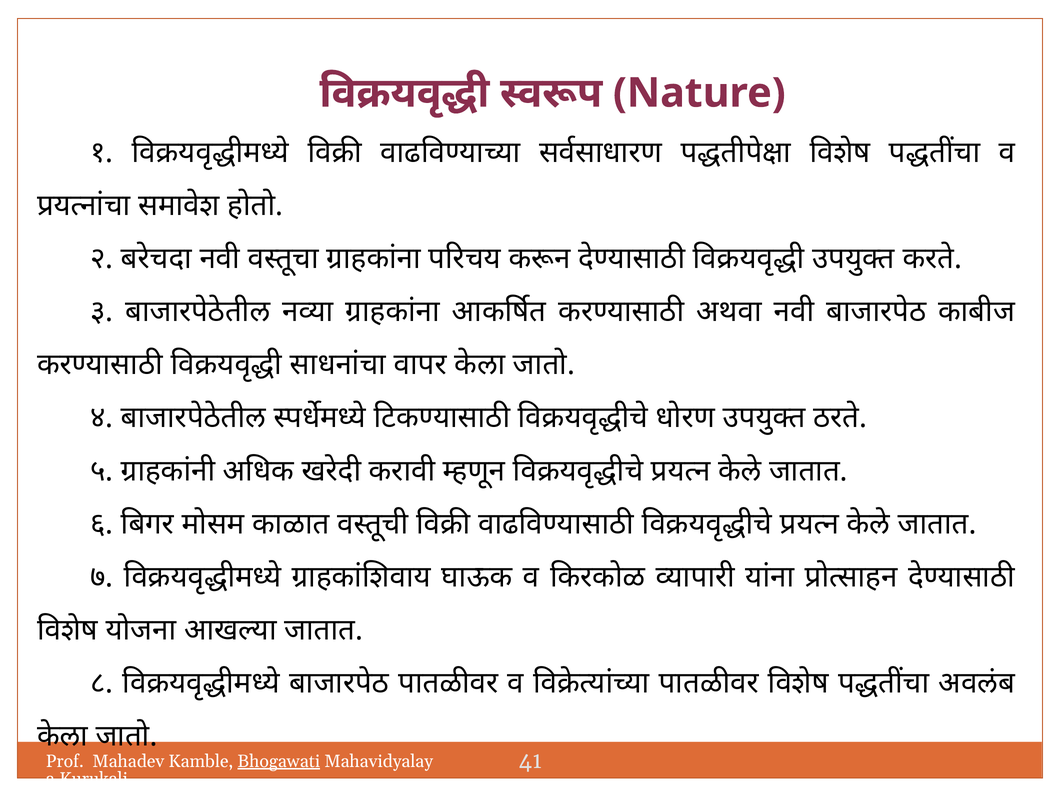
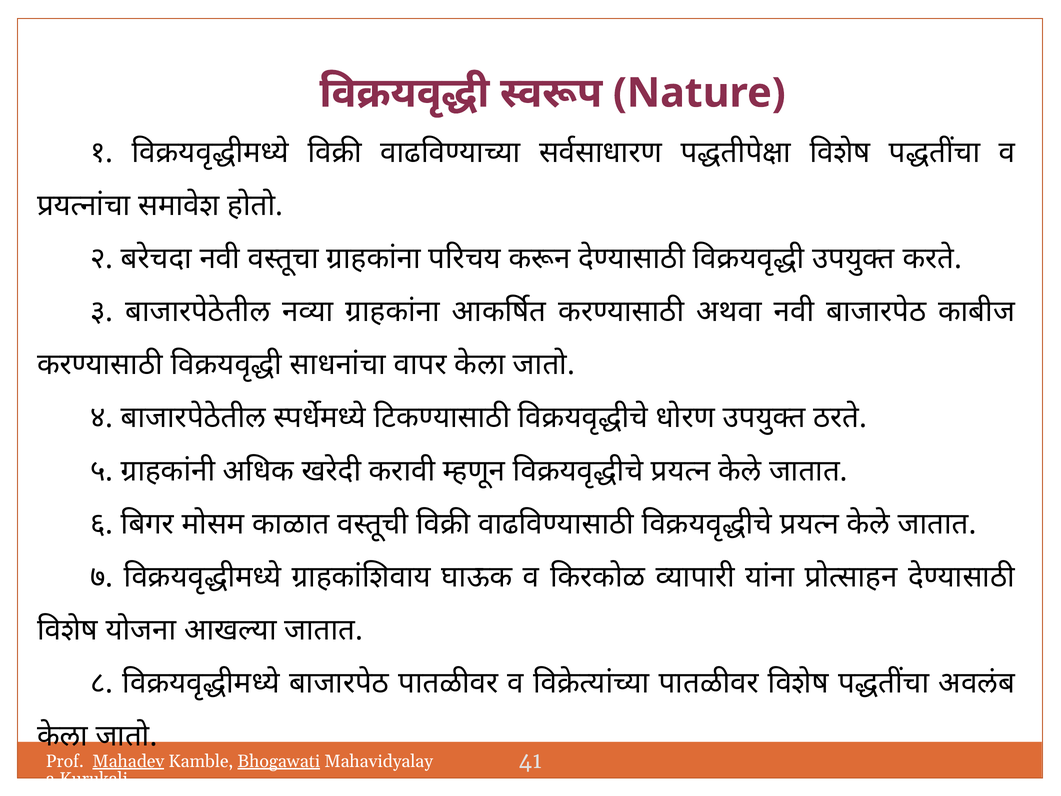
Mahadev underline: none -> present
